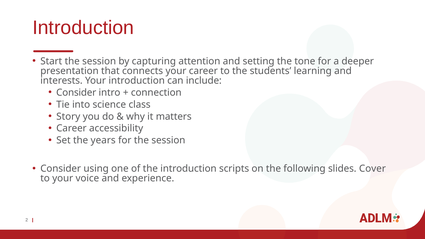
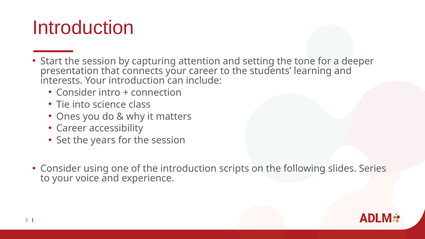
Story: Story -> Ones
Cover: Cover -> Series
